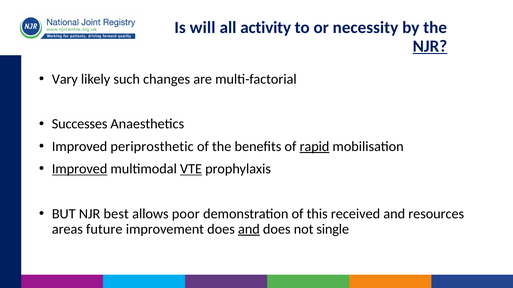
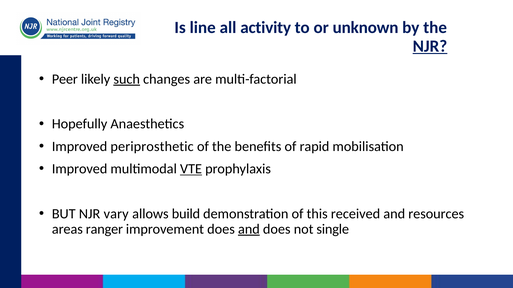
will: will -> line
necessity: necessity -> unknown
Vary: Vary -> Peer
such underline: none -> present
Successes: Successes -> Hopefully
rapid underline: present -> none
Improved at (80, 169) underline: present -> none
best: best -> vary
poor: poor -> build
future: future -> ranger
